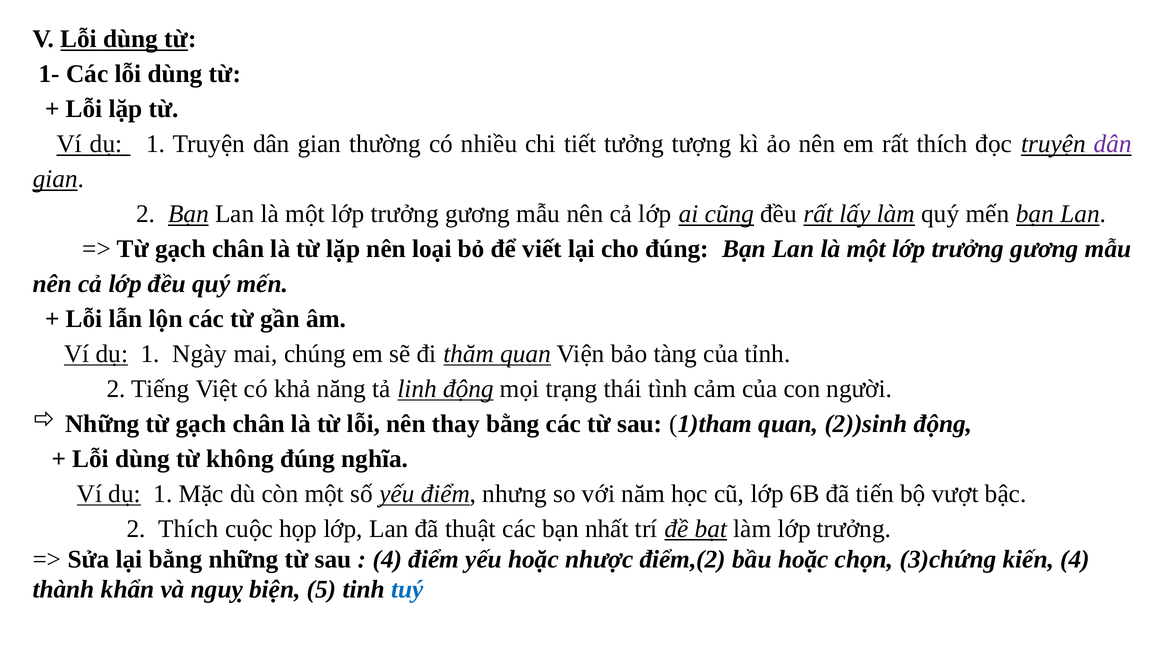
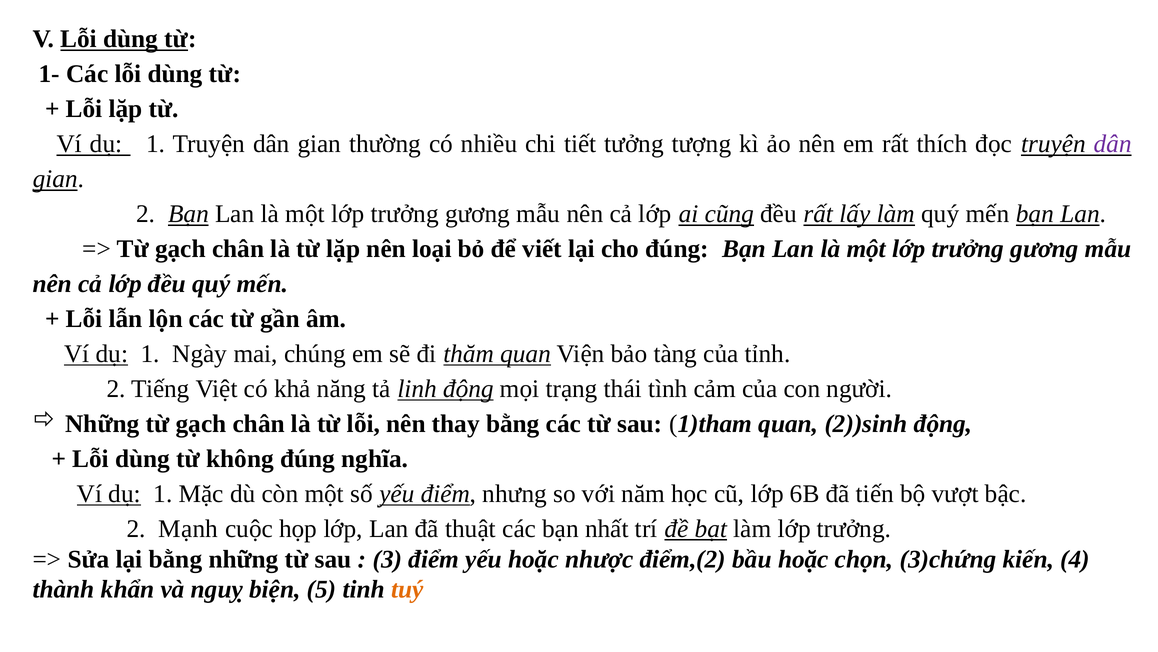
2 Thích: Thích -> Mạnh
4 at (387, 559): 4 -> 3
tuý colour: blue -> orange
